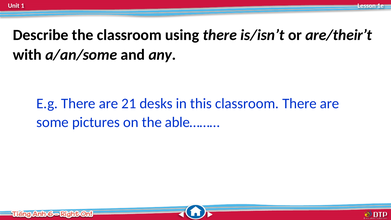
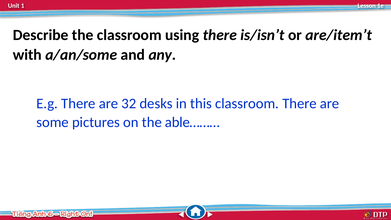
are/their’t: are/their’t -> are/item’t
21: 21 -> 32
